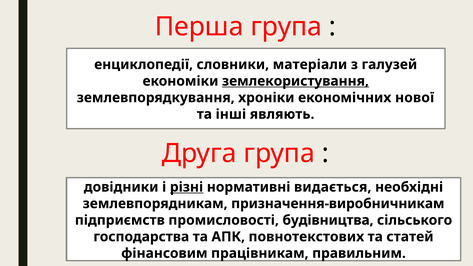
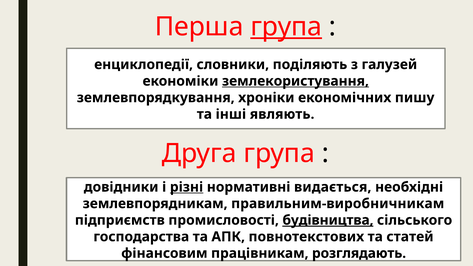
група at (286, 27) underline: none -> present
матеріали: матеріали -> поділяють
нової: нової -> пишу
призначення-виробничникам: призначення-виробничникам -> правильним-виробничникам
будівництва underline: none -> present
правильним: правильним -> розглядають
